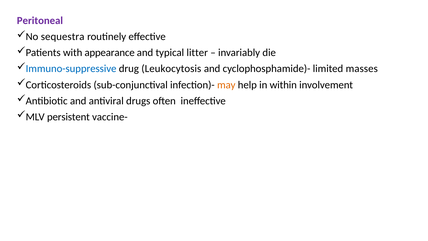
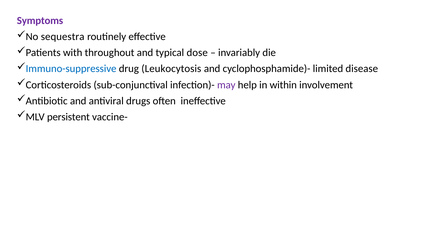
Peritoneal: Peritoneal -> Symptoms
appearance: appearance -> throughout
litter: litter -> dose
masses: masses -> disease
may colour: orange -> purple
